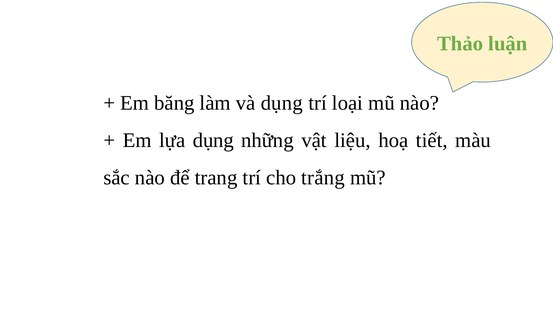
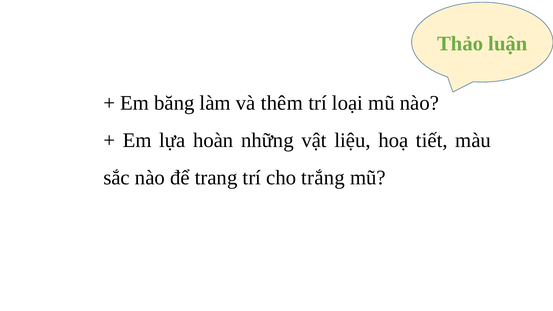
và dụng: dụng -> thêm
lựa dụng: dụng -> hoàn
